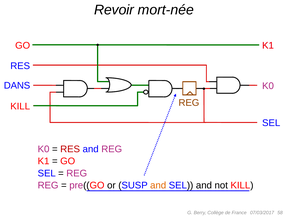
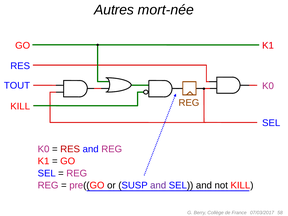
Revoir: Revoir -> Autres
DANS: DANS -> TOUT
and at (158, 185) colour: orange -> purple
